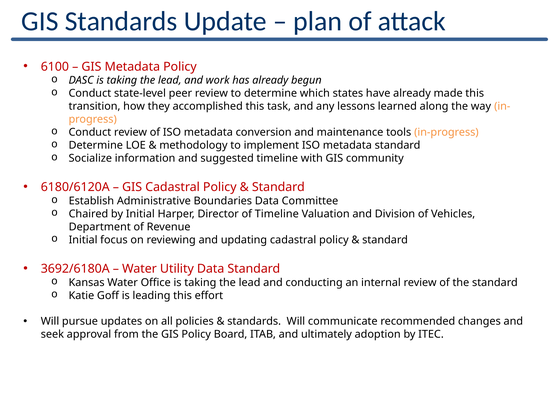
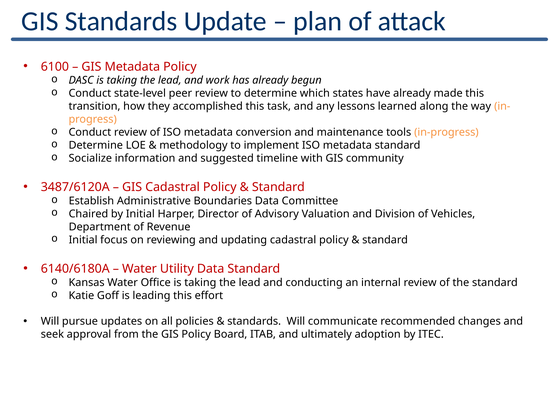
6180/6120A: 6180/6120A -> 3487/6120A
of Timeline: Timeline -> Advisory
3692/6180A: 3692/6180A -> 6140/6180A
